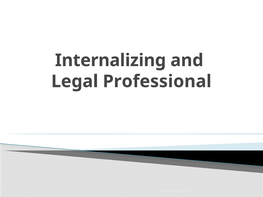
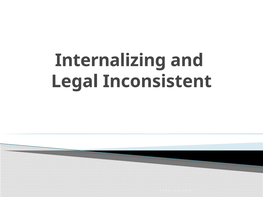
Professional: Professional -> Inconsistent
